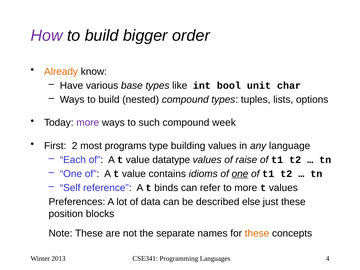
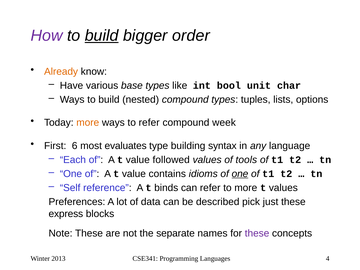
build at (102, 36) underline: none -> present
more at (88, 123) colour: purple -> orange
to such: such -> refer
2: 2 -> 6
programs: programs -> evaluates
building values: values -> syntax
datatype: datatype -> followed
raise: raise -> tools
else: else -> pick
position: position -> express
these at (257, 233) colour: orange -> purple
